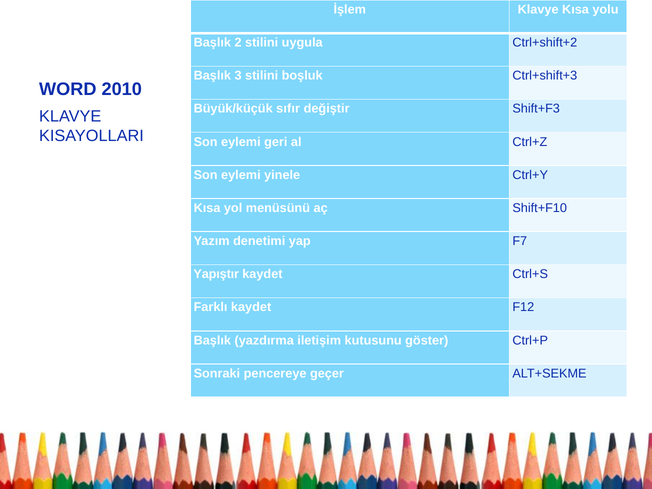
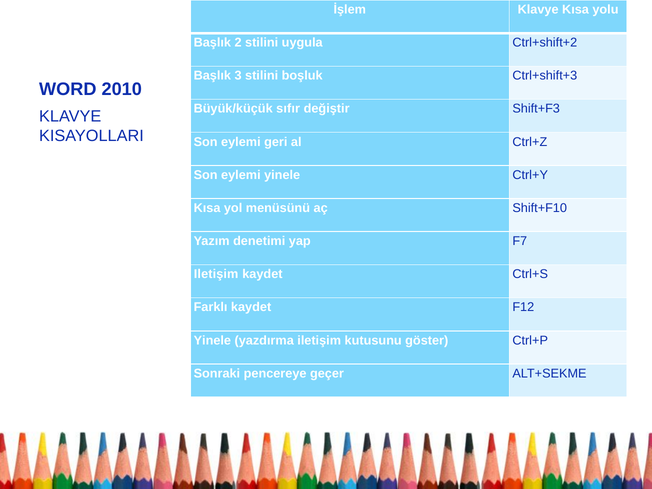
Yapıştır at (216, 274): Yapıştır -> Iletişim
Başlık at (212, 340): Başlık -> Yinele
